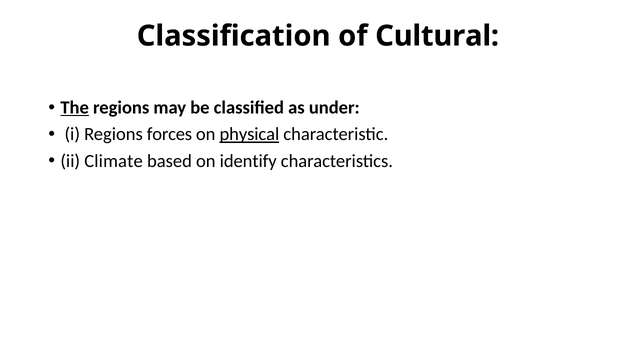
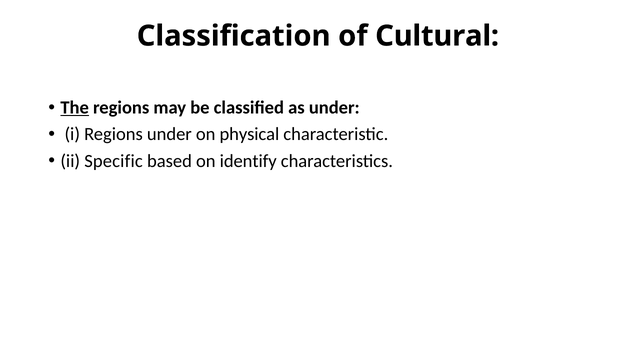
Regions forces: forces -> under
physical underline: present -> none
Climate: Climate -> Specific
